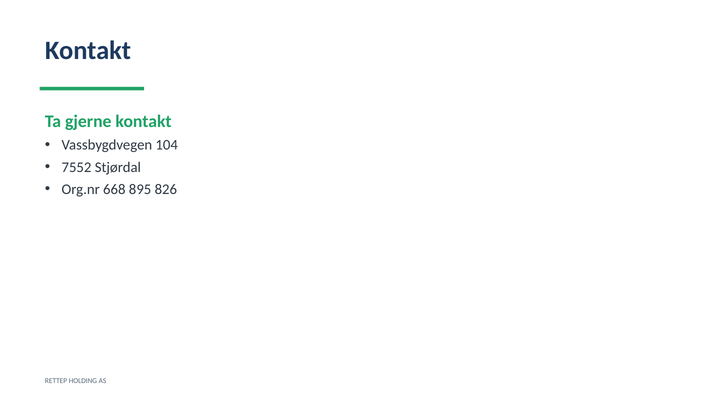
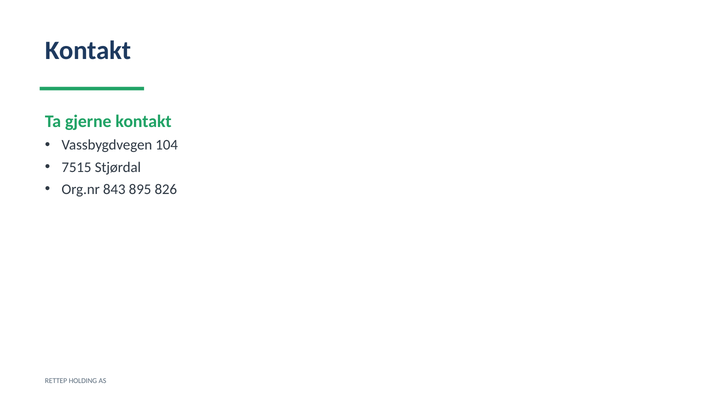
7552: 7552 -> 7515
668: 668 -> 843
